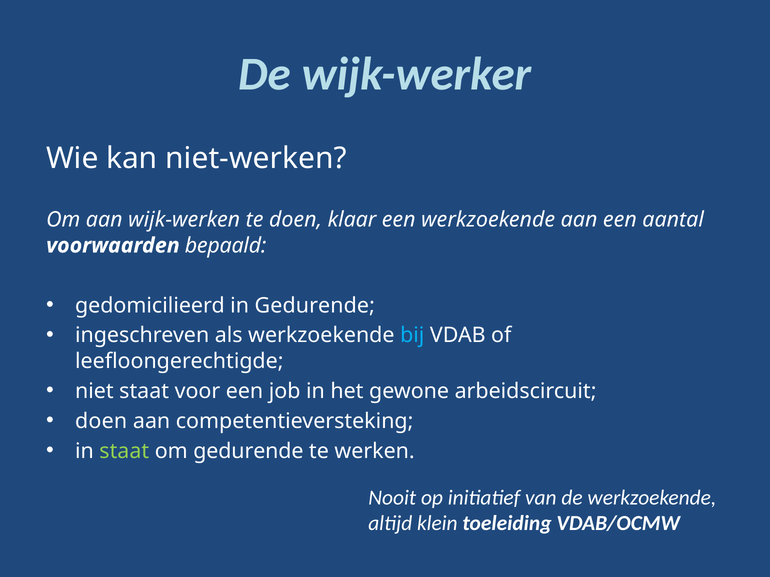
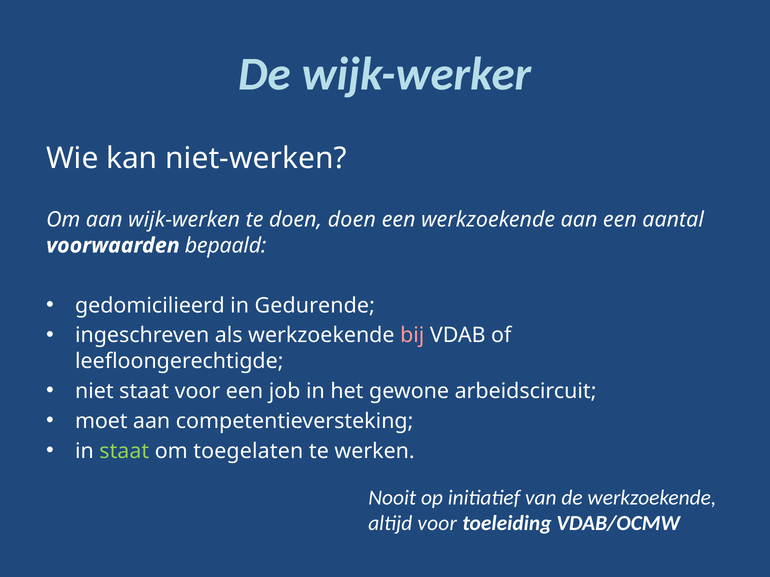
doen klaar: klaar -> doen
bij colour: light blue -> pink
doen at (101, 421): doen -> moet
om gedurende: gedurende -> toegelaten
altijd klein: klein -> voor
